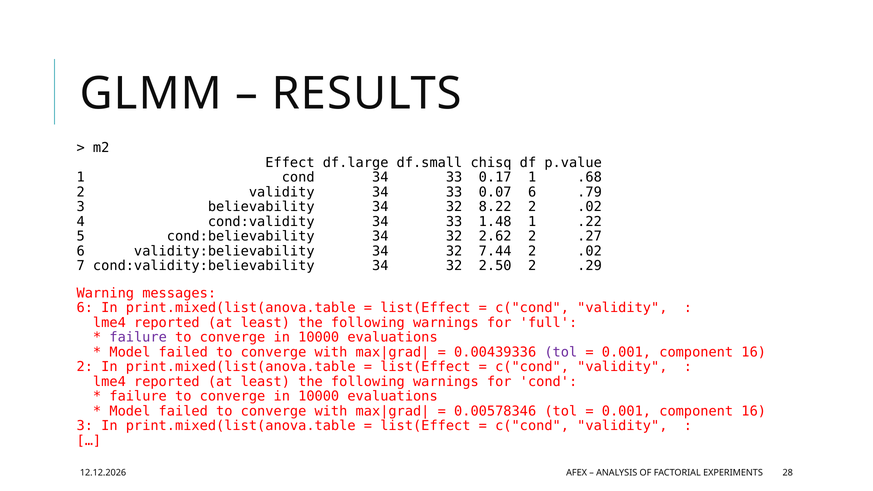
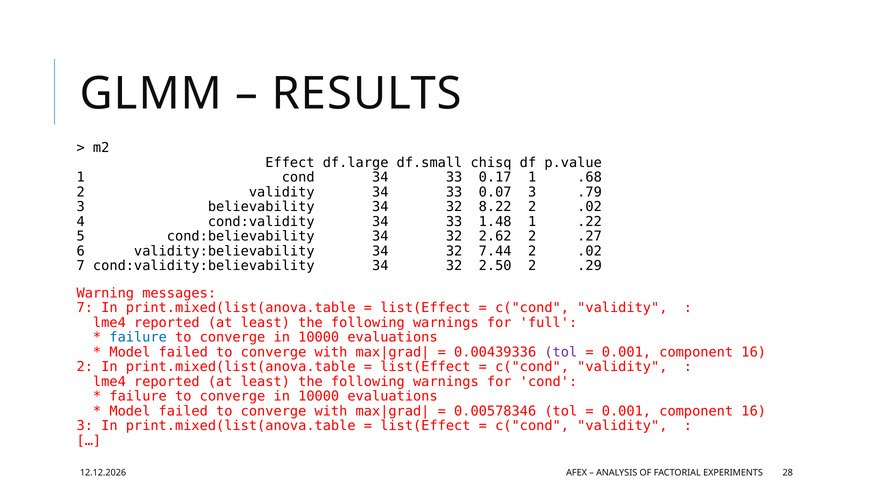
0.07 6: 6 -> 3
6 at (85, 308): 6 -> 7
failure at (138, 337) colour: purple -> blue
